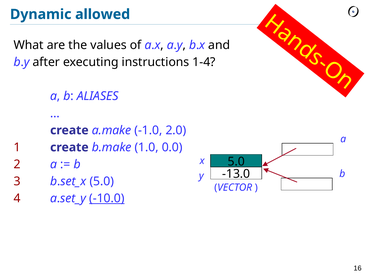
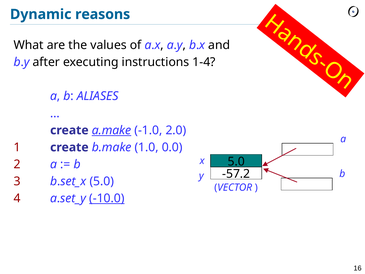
allowed: allowed -> reasons
a.make underline: none -> present
-13.0: -13.0 -> -57.2
